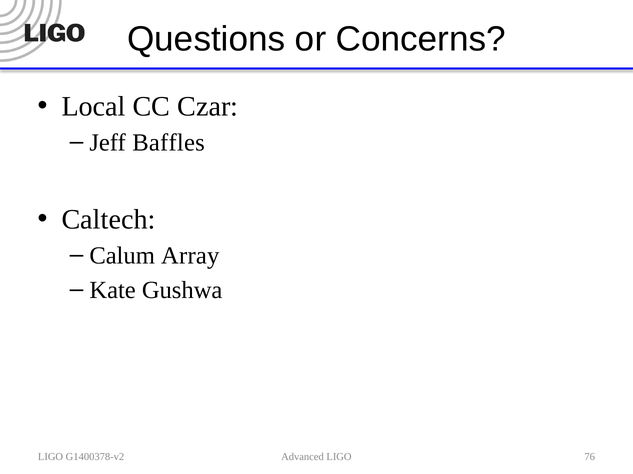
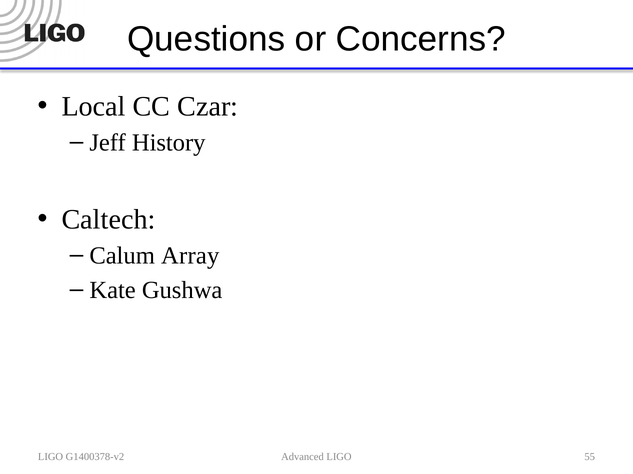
Baffles: Baffles -> History
76: 76 -> 55
